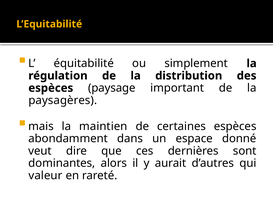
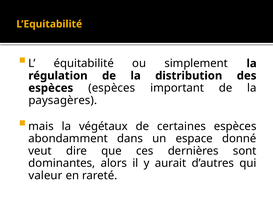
espèces paysage: paysage -> espèces
maintien: maintien -> végétaux
